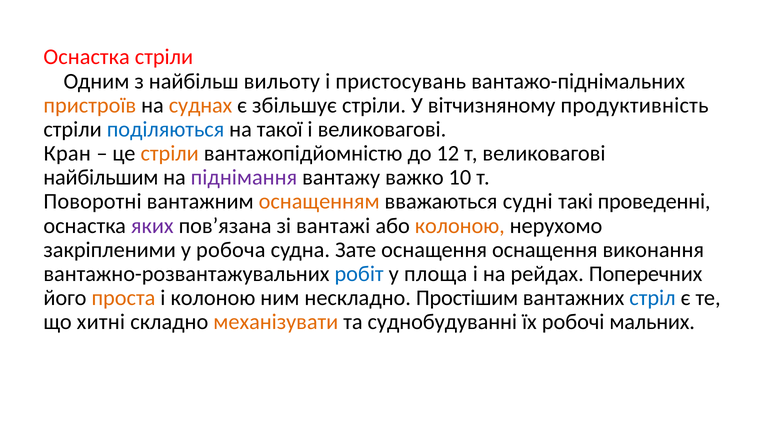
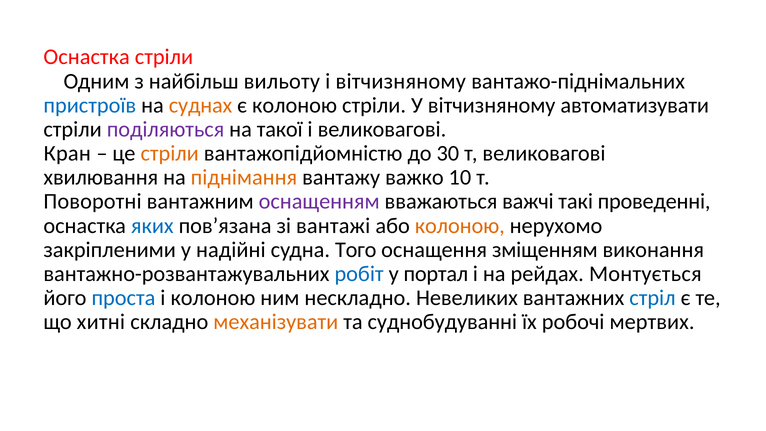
і пристосувань: пристосувань -> вітчизняному
пристроїв colour: orange -> blue
є збільшує: збільшує -> колоною
продуктивність: продуктивність -> автоматизувати
поділяються colour: blue -> purple
12: 12 -> 30
найбільшим: найбільшим -> хвилювання
піднімання colour: purple -> orange
оснащенням colour: orange -> purple
судні: судні -> важчі
яких colour: purple -> blue
робоча: робоча -> надійні
Зате: Зате -> Того
оснащення оснащення: оснащення -> зміщенням
площа: площа -> портал
Поперечних: Поперечних -> Монтується
проста colour: orange -> blue
Простішим: Простішим -> Невеликих
мальних: мальних -> мертвих
